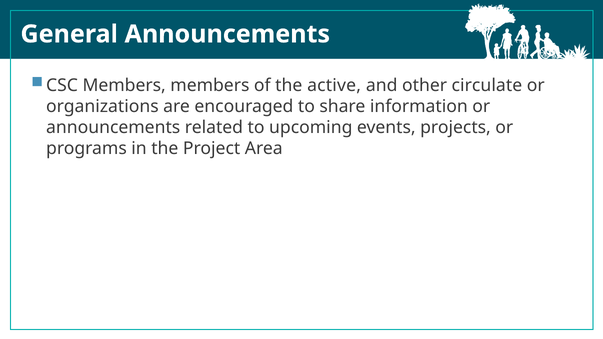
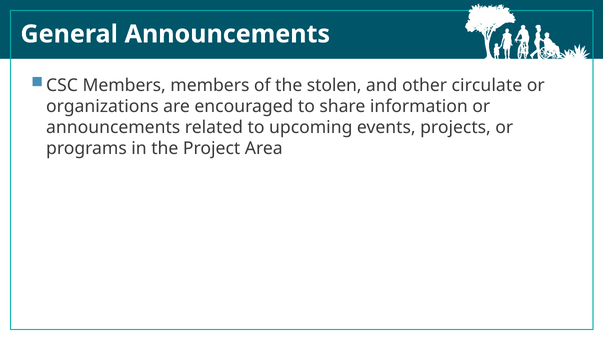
active: active -> stolen
